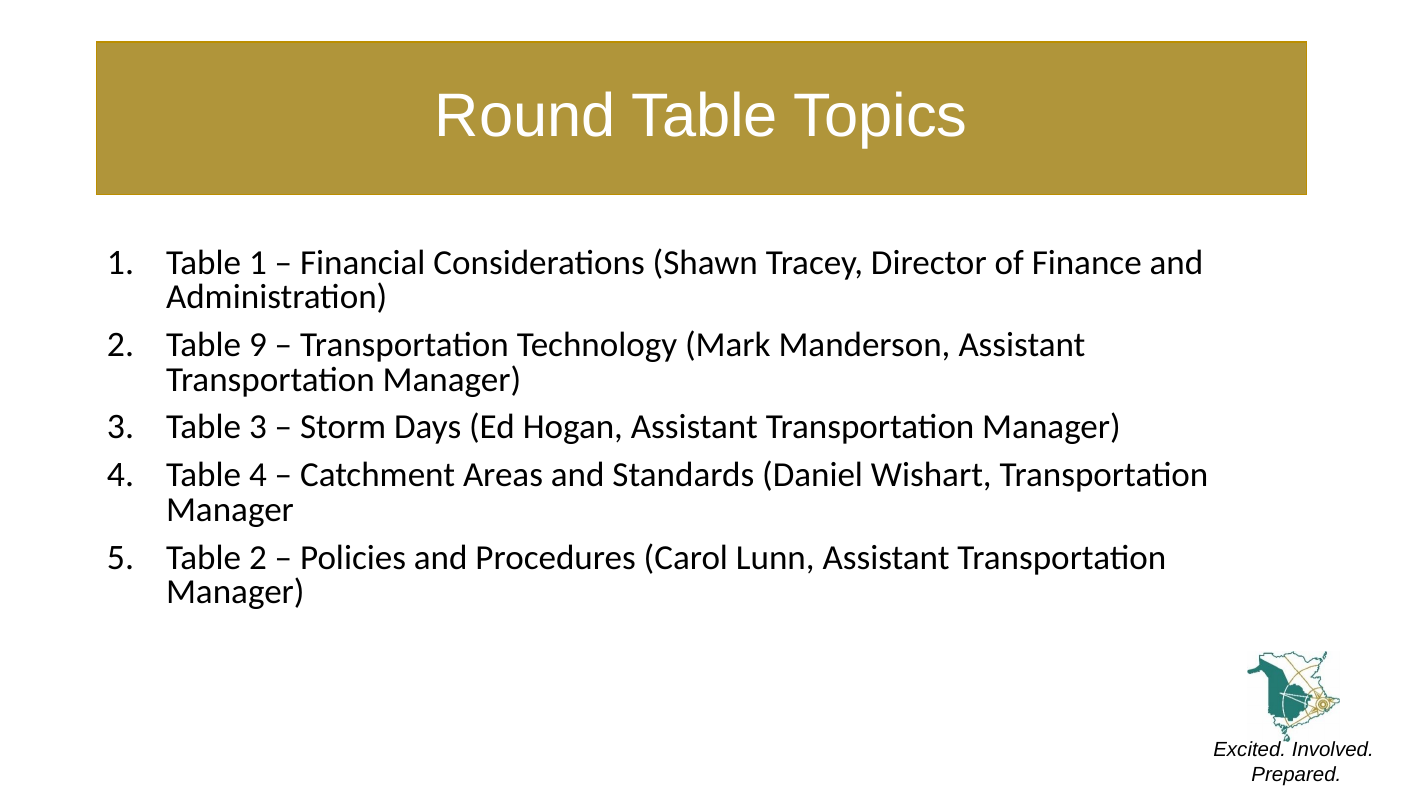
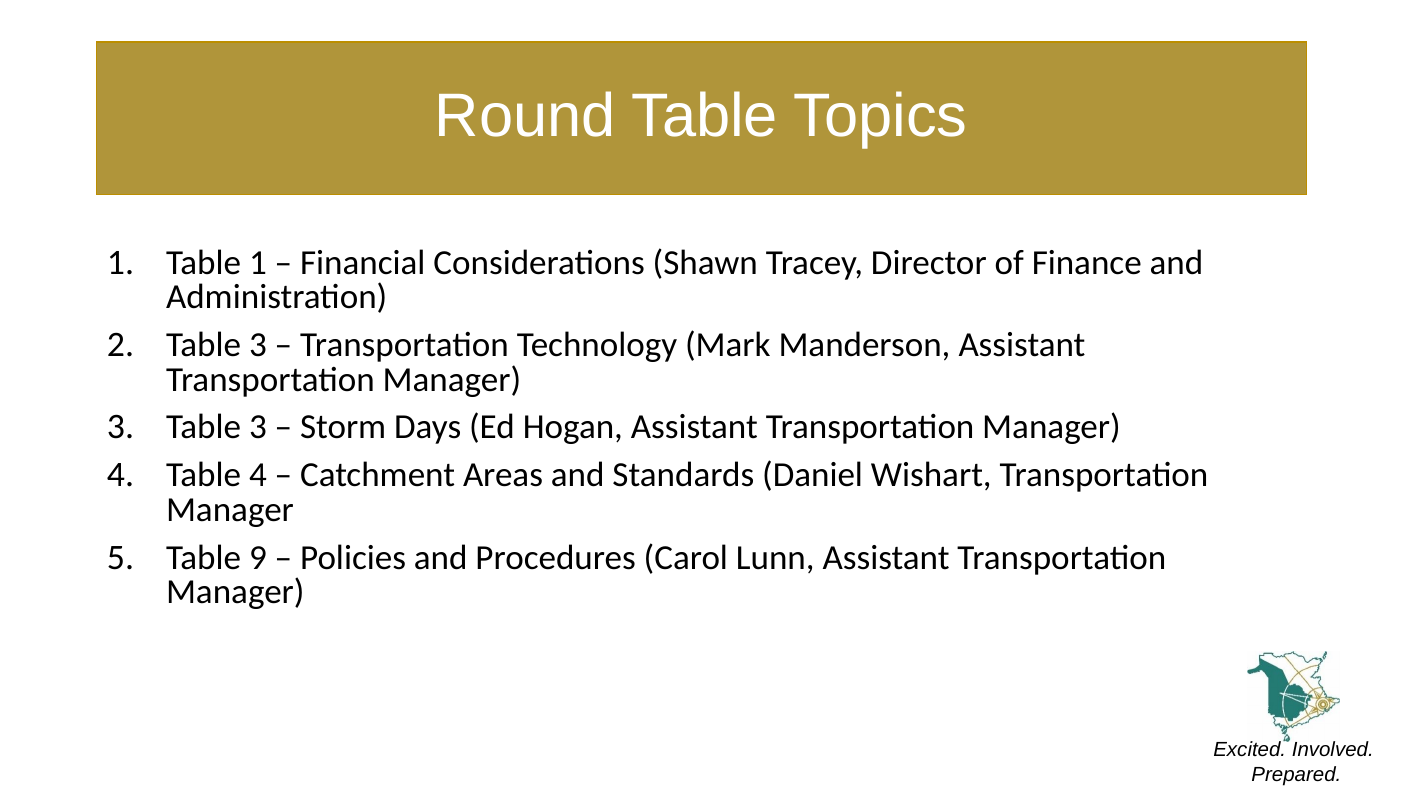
2 Table 9: 9 -> 3
Table 2: 2 -> 9
